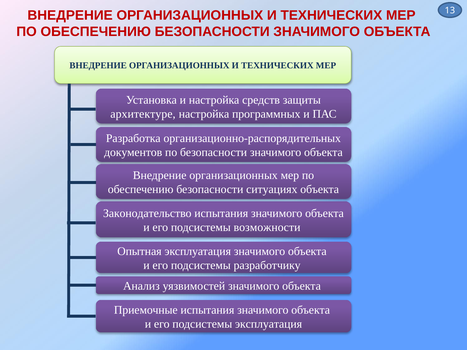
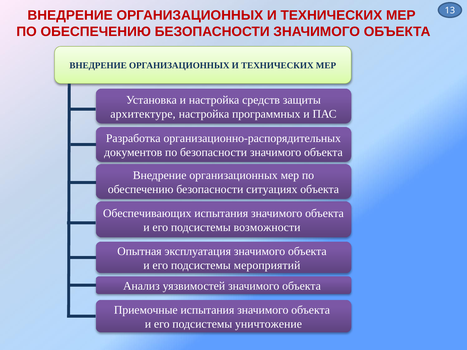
Законодательство: Законодательство -> Обеспечивающих
разработчику: разработчику -> мероприятий
подсистемы эксплуатация: эксплуатация -> уничтожение
